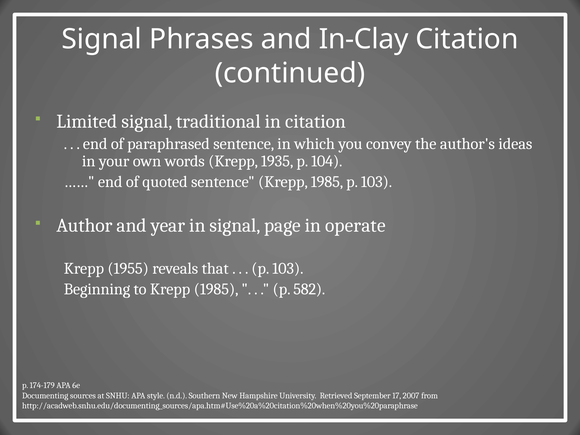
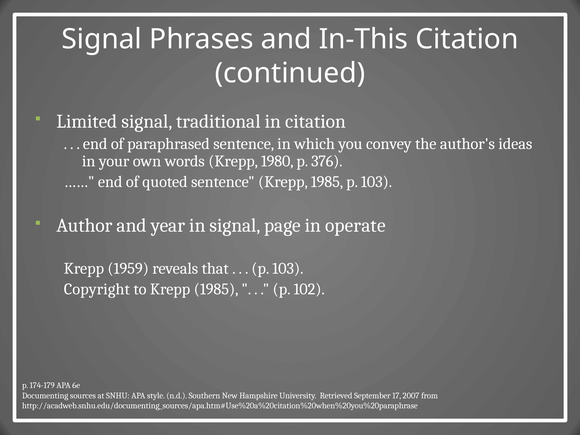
In-Clay: In-Clay -> In-This
1935: 1935 -> 1980
104: 104 -> 376
1955: 1955 -> 1959
Beginning: Beginning -> Copyright
582: 582 -> 102
